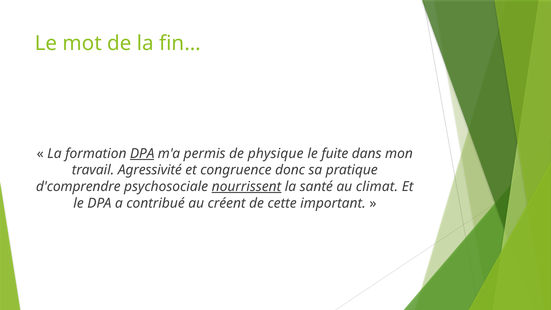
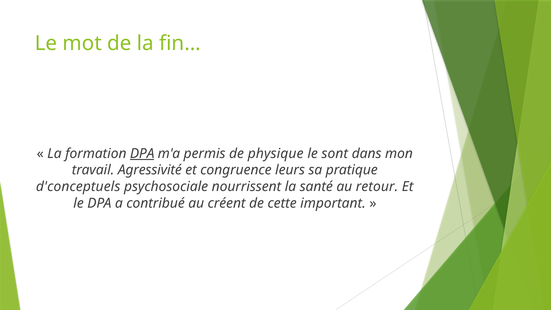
fuite: fuite -> sont
donc: donc -> leurs
d'comprendre: d'comprendre -> d'conceptuels
nourrissent underline: present -> none
climat: climat -> retour
